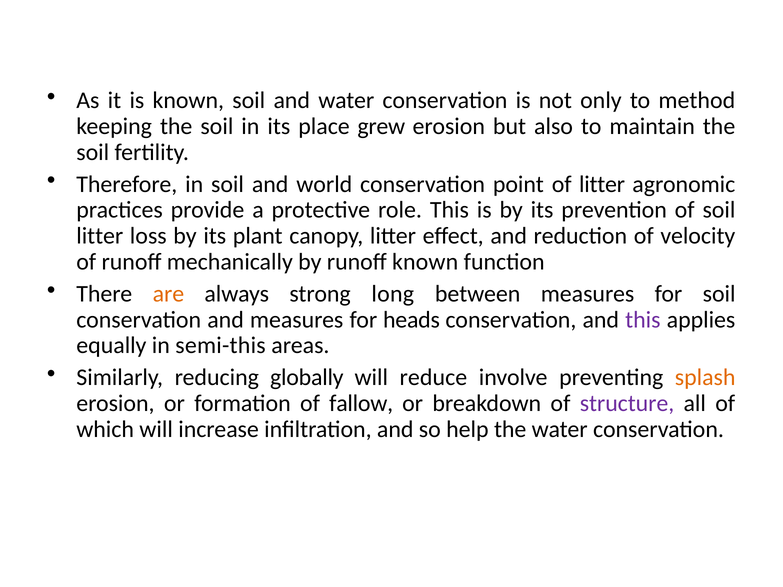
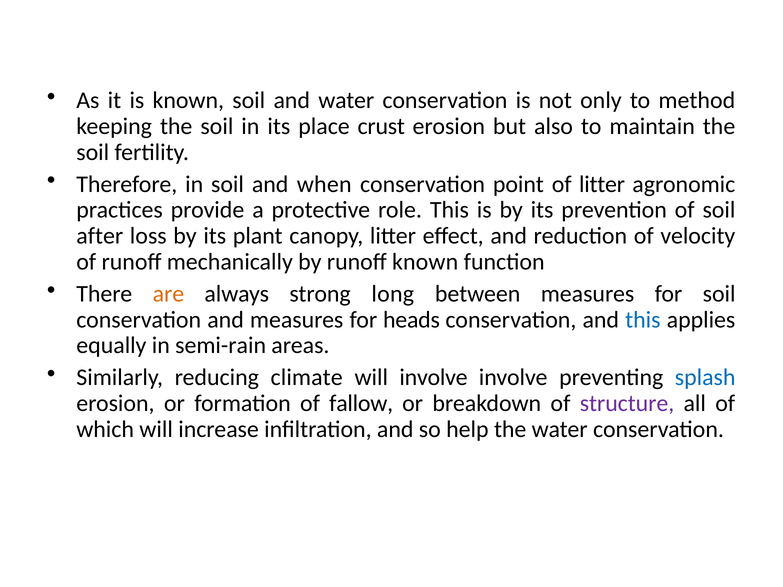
grew: grew -> crust
world: world -> when
litter at (100, 236): litter -> after
this at (643, 320) colour: purple -> blue
semi-this: semi-this -> semi-rain
globally: globally -> climate
will reduce: reduce -> involve
splash colour: orange -> blue
